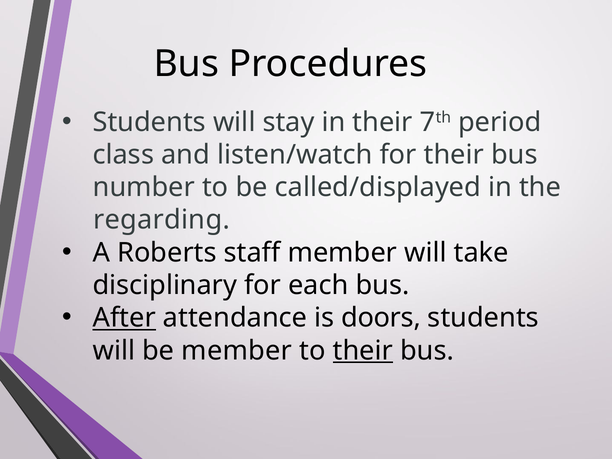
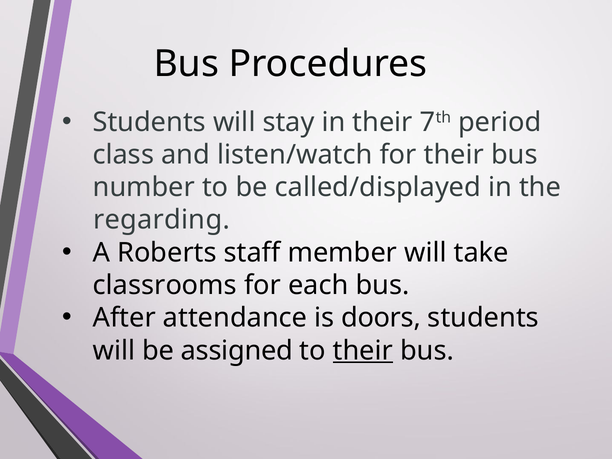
disciplinary: disciplinary -> classrooms
After underline: present -> none
be member: member -> assigned
